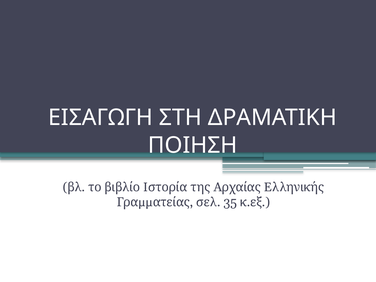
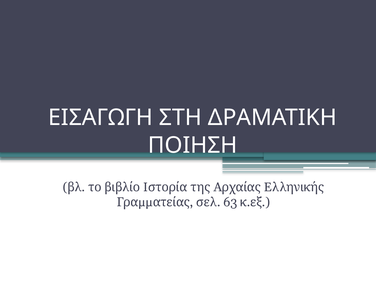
35: 35 -> 63
